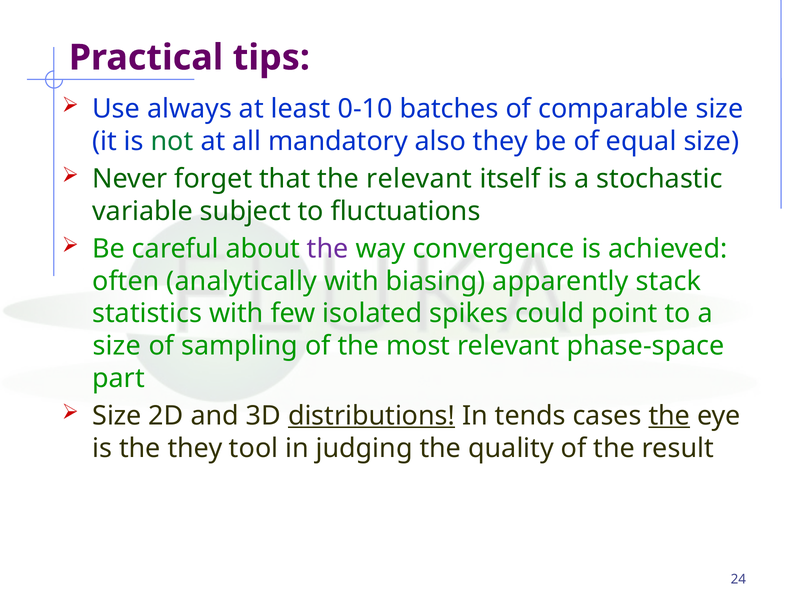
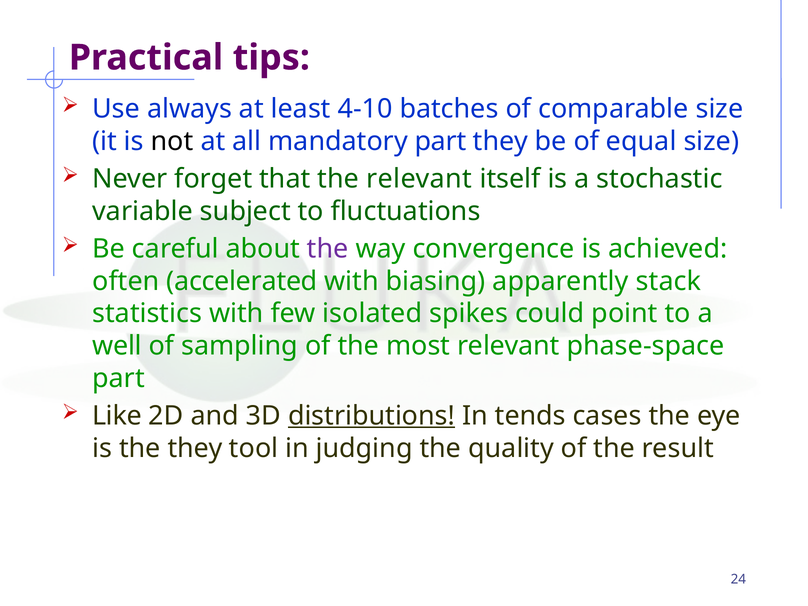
0-10: 0-10 -> 4-10
not colour: green -> black
mandatory also: also -> part
analytically: analytically -> accelerated
size at (117, 346): size -> well
Size at (117, 416): Size -> Like
the at (669, 416) underline: present -> none
